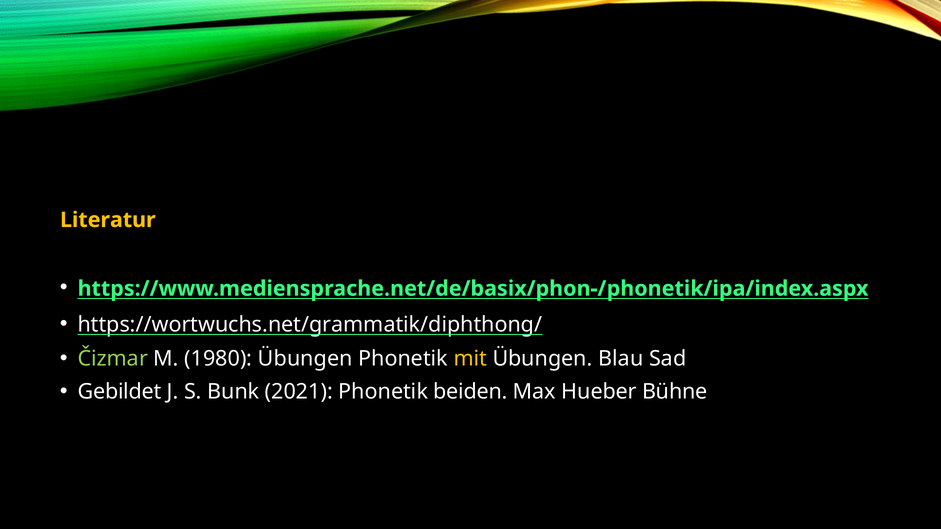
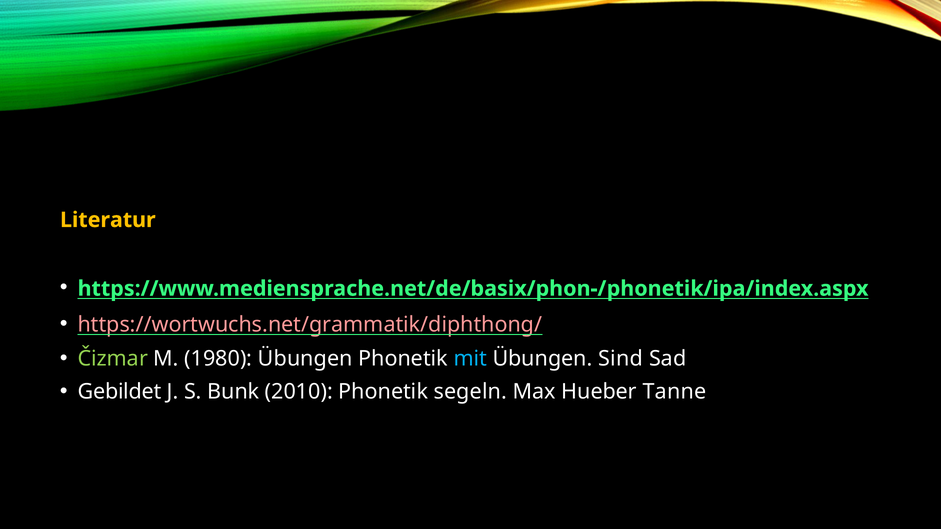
https://wortwuchs.net/grammatik/diphthong/ colour: white -> pink
mit colour: yellow -> light blue
Blau: Blau -> Sind
2021: 2021 -> 2010
beiden: beiden -> segeln
Bühne: Bühne -> Tanne
